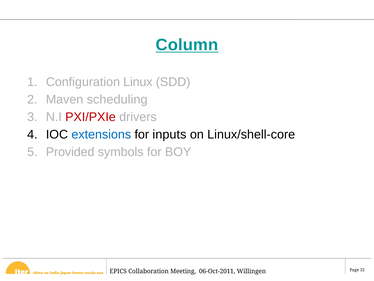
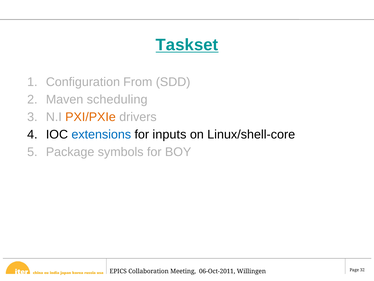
Column: Column -> Taskset
Linux: Linux -> From
PXI/PXIe colour: red -> orange
Provided: Provided -> Package
